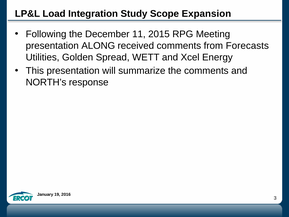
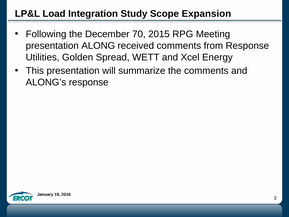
11: 11 -> 70
from Forecasts: Forecasts -> Response
NORTH’s: NORTH’s -> ALONG’s
